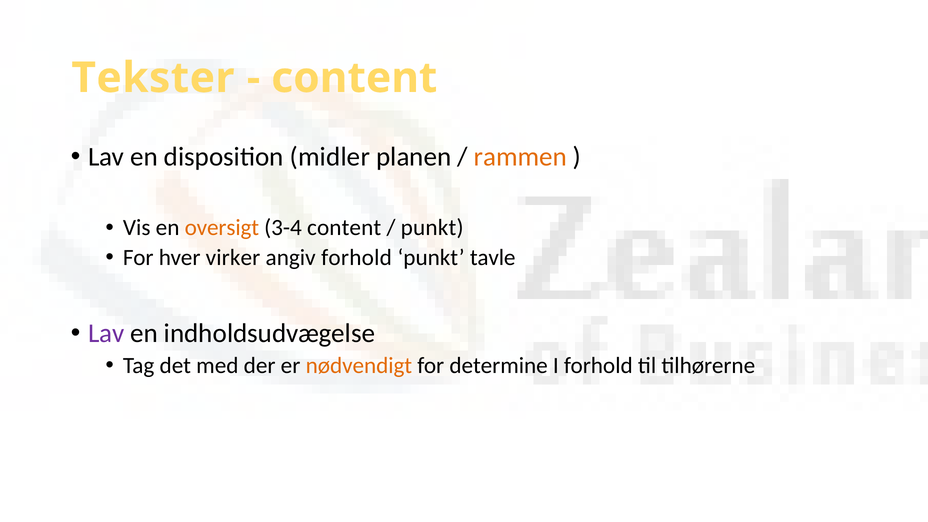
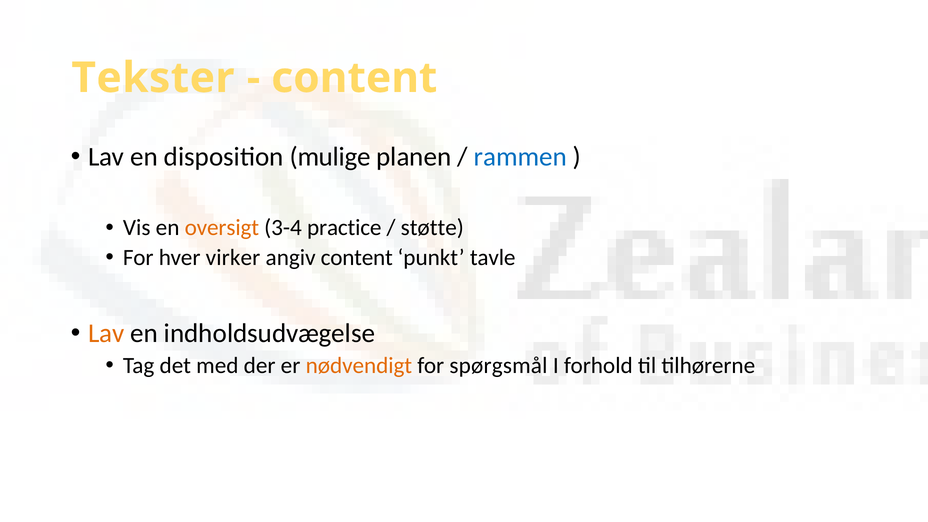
midler: midler -> mulige
rammen colour: orange -> blue
3-4 content: content -> practice
punkt at (432, 228): punkt -> støtte
angiv forhold: forhold -> content
Lav at (106, 333) colour: purple -> orange
determine: determine -> spørgsmål
